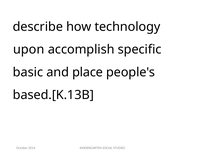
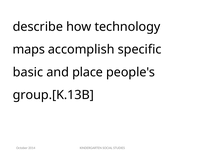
upon: upon -> maps
based.[K.13B: based.[K.13B -> group.[K.13B
